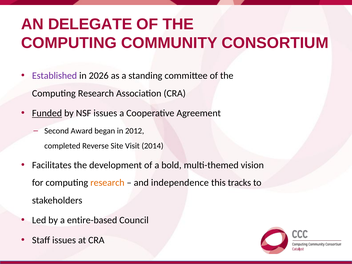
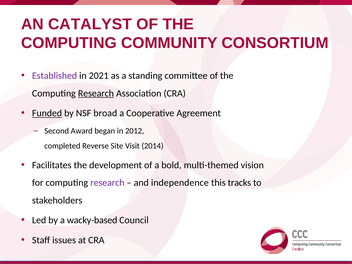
DELEGATE: DELEGATE -> CATALYST
2026: 2026 -> 2021
Research at (96, 93) underline: none -> present
NSF issues: issues -> broad
research at (107, 183) colour: orange -> purple
entire-based: entire-based -> wacky-based
